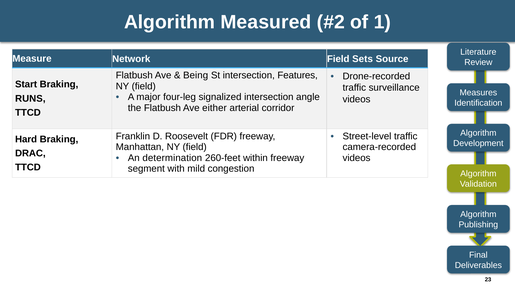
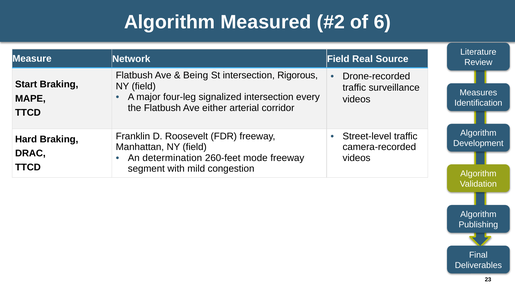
1: 1 -> 6
Sets: Sets -> Real
Features: Features -> Rigorous
angle: angle -> every
RUNS: RUNS -> MAPE
within: within -> mode
